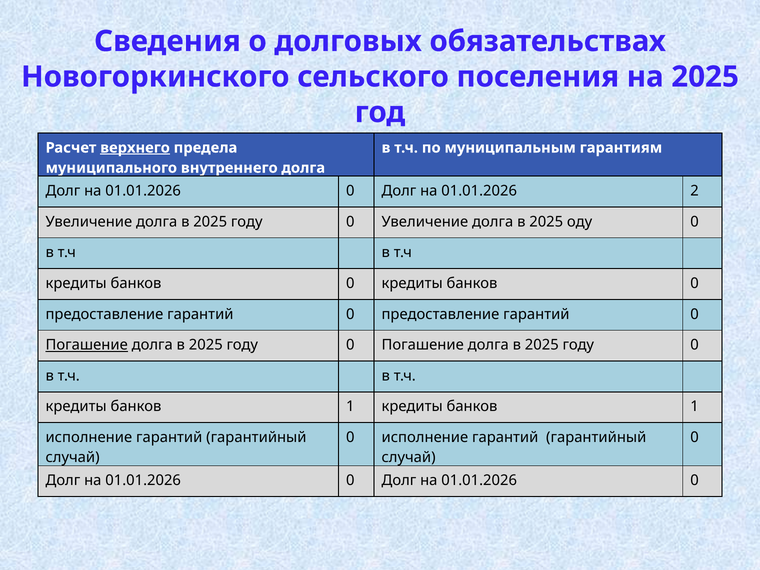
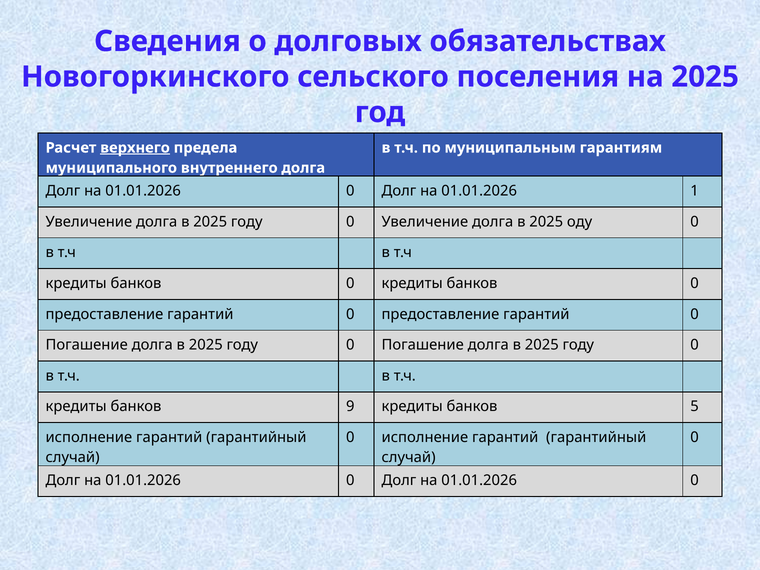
2: 2 -> 1
Погашение at (87, 345) underline: present -> none
1 at (350, 407): 1 -> 9
1 at (695, 407): 1 -> 5
